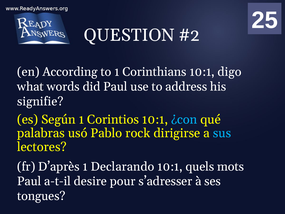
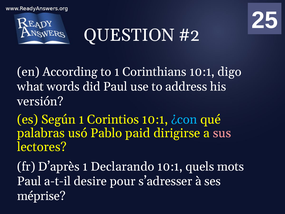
signifie: signifie -> versión
rock: rock -> paid
sus colour: light blue -> pink
tongues: tongues -> méprise
